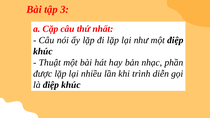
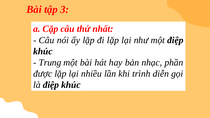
Thuật: Thuật -> Trung
